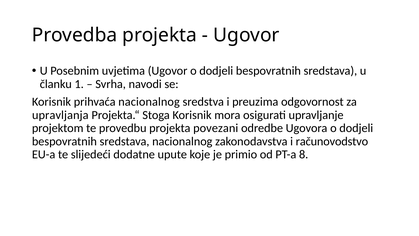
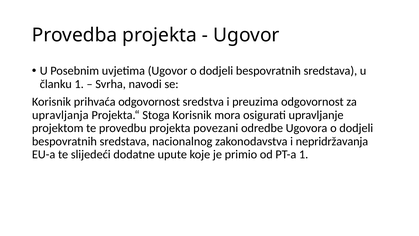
prihvaća nacionalnog: nacionalnog -> odgovornost
računovodstvo: računovodstvo -> nepridržavanja
PT-a 8: 8 -> 1
